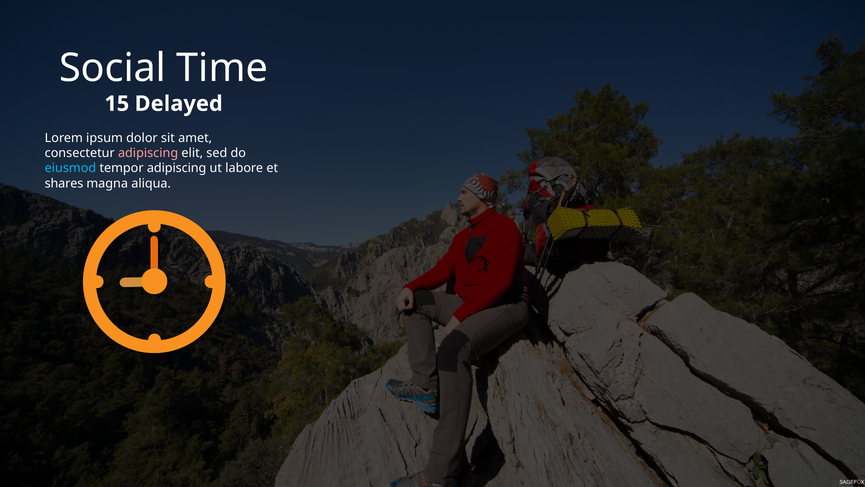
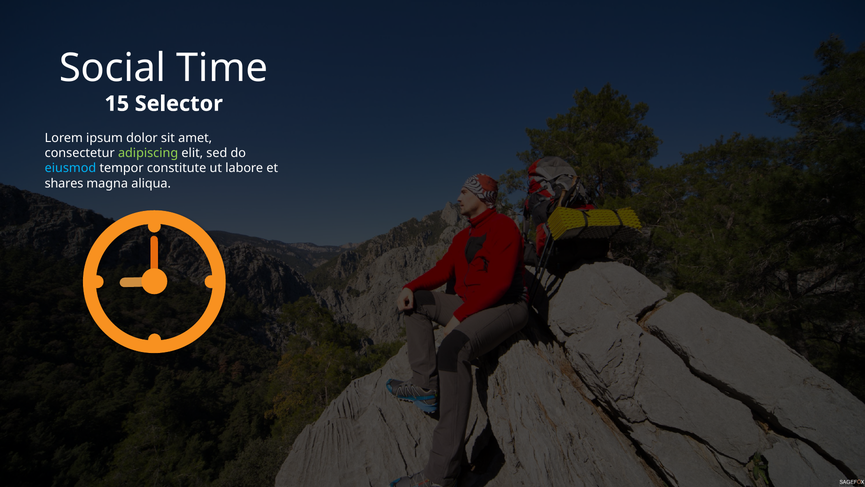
Delayed: Delayed -> Selector
adipiscing at (148, 153) colour: pink -> light green
tempor adipiscing: adipiscing -> constitute
